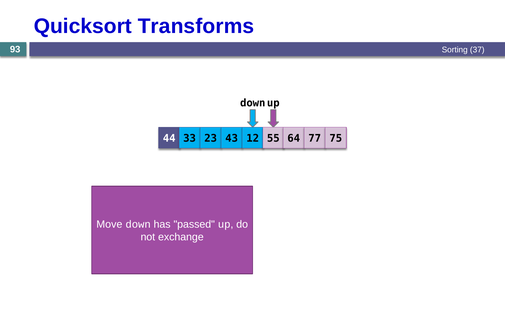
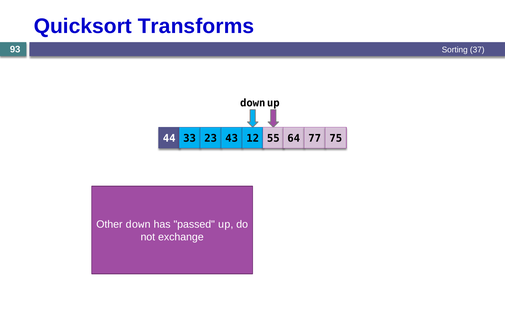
Move: Move -> Other
